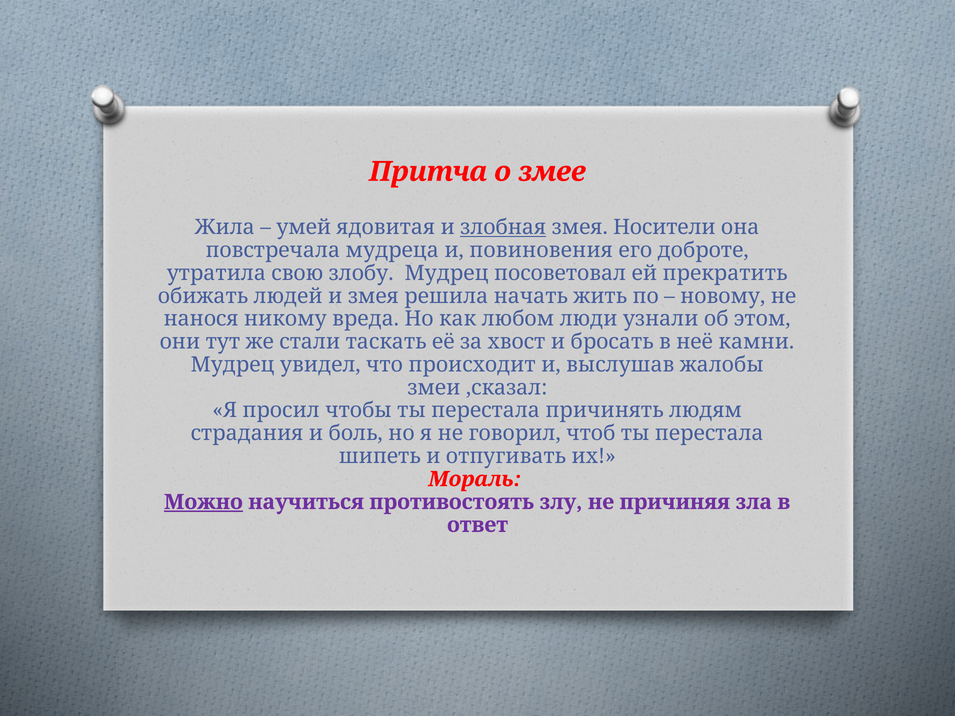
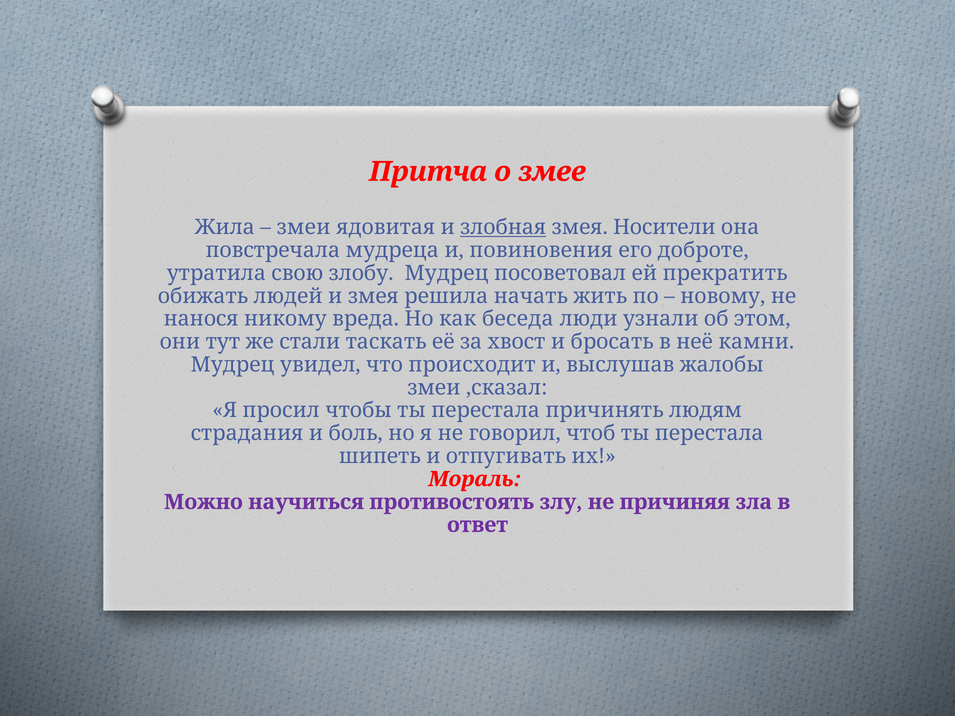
умей at (304, 227): умей -> змеи
любом: любом -> беседа
Можно underline: present -> none
